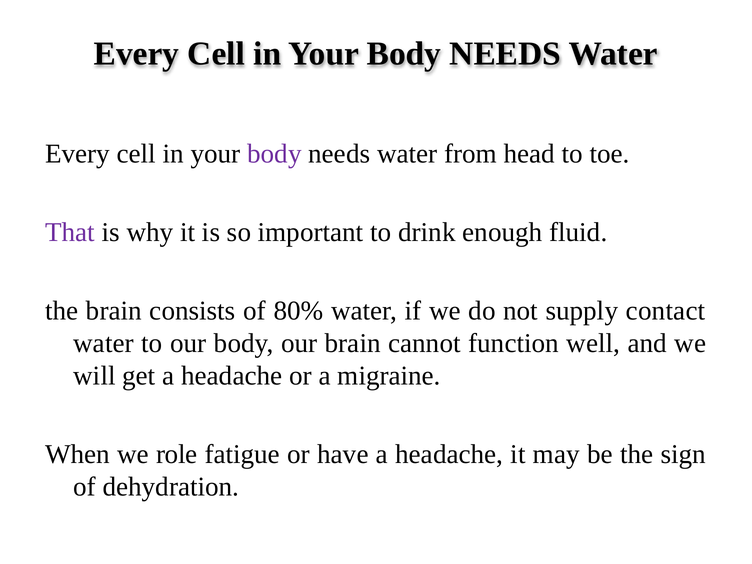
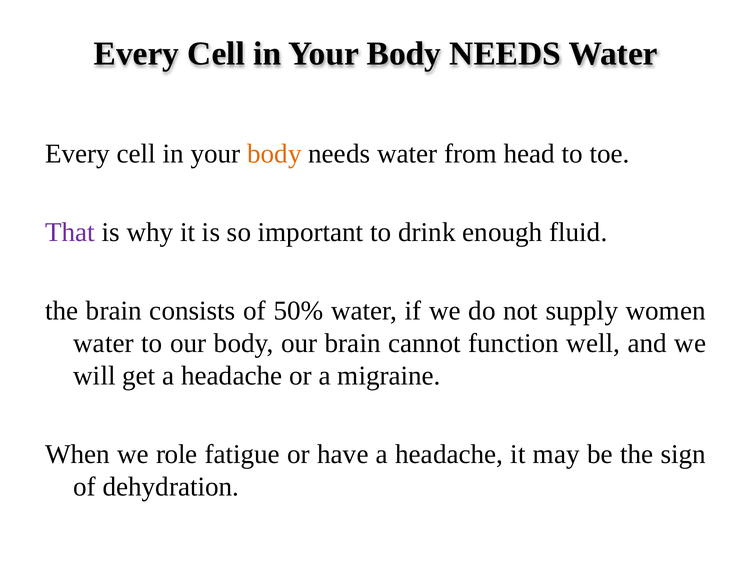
body at (274, 154) colour: purple -> orange
80%: 80% -> 50%
contact: contact -> women
